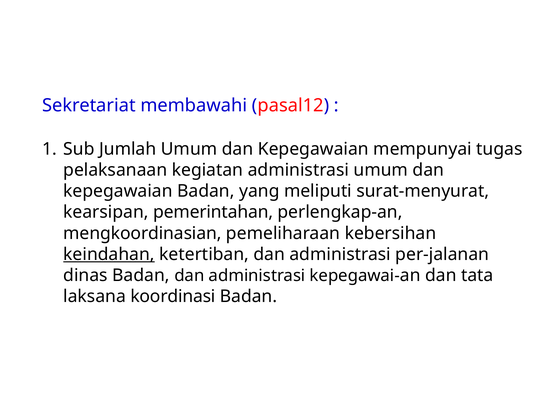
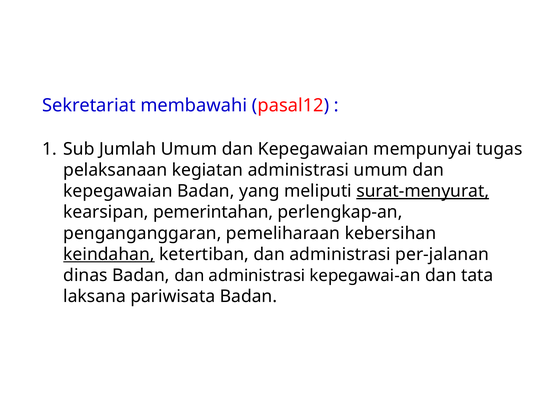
surat-menyurat underline: none -> present
mengkoordinasian: mengkoordinasian -> penganganggaran
koordinasi: koordinasi -> pariwisata
